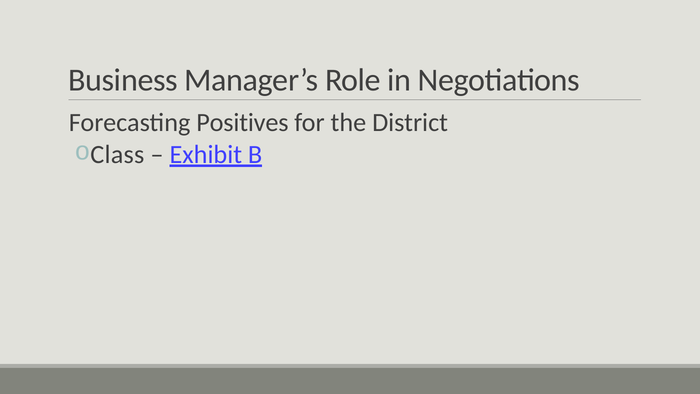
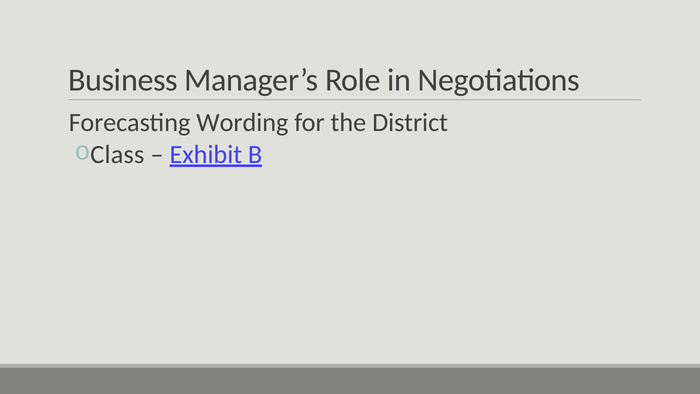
Positives: Positives -> Wording
